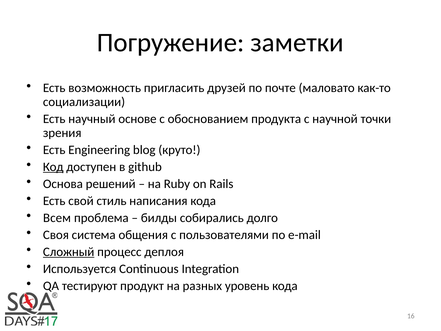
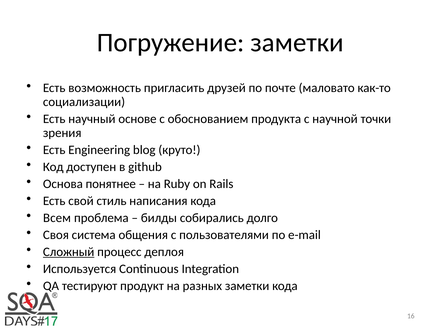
Код underline: present -> none
решений: решений -> понятнее
разных уровень: уровень -> заметки
